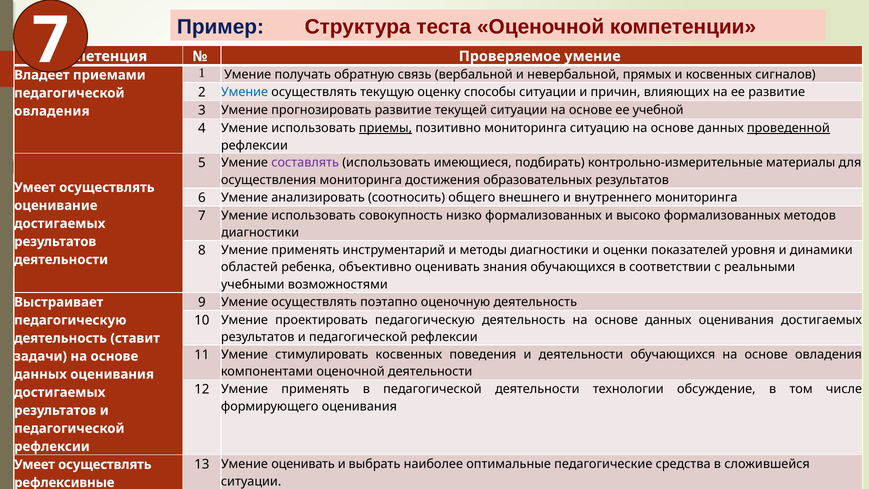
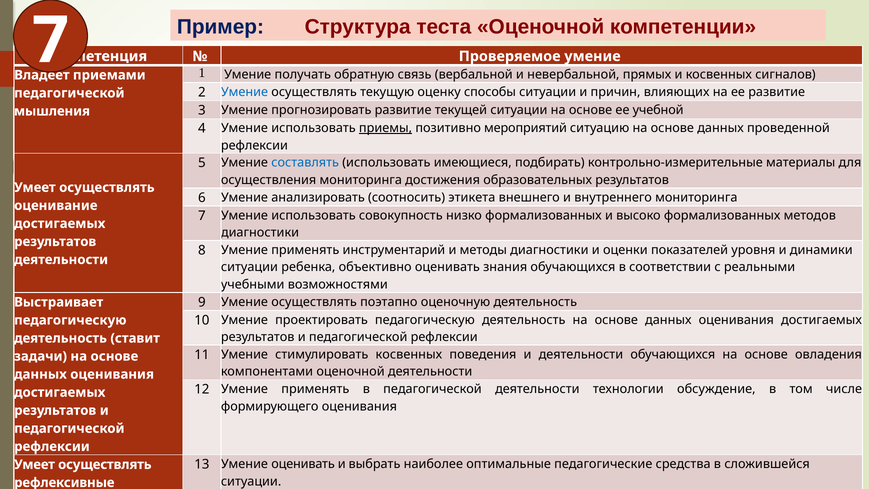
овладения at (52, 111): овладения -> мышления
позитивно мониторинга: мониторинга -> мероприятий
проведенной underline: present -> none
составлять colour: purple -> blue
общего: общего -> этикета
областей at (249, 267): областей -> ситуации
